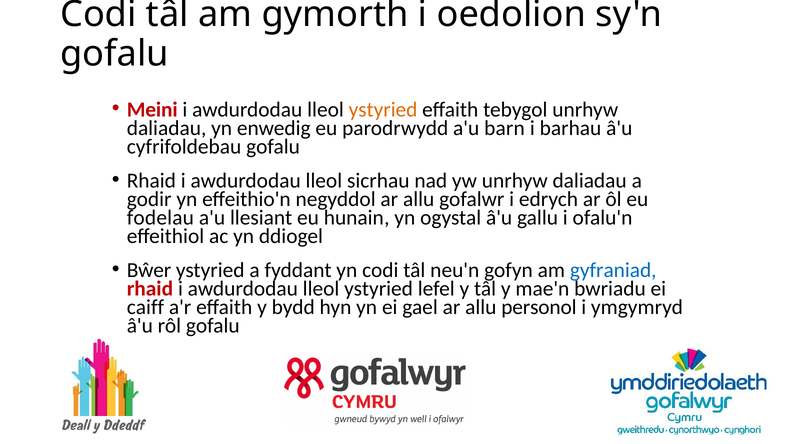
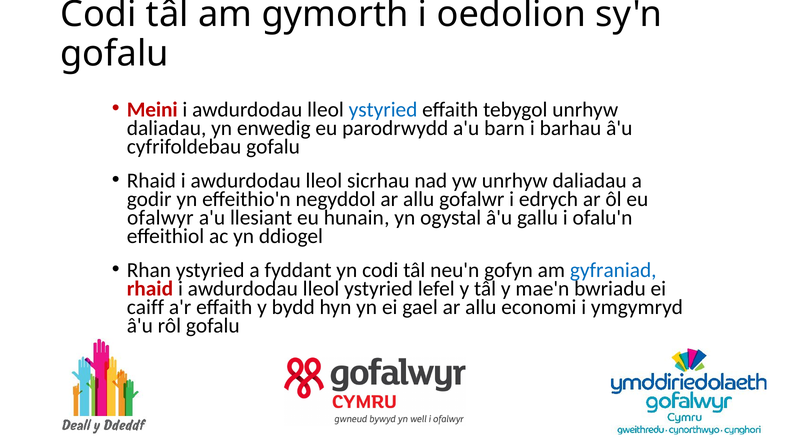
ystyried at (383, 110) colour: orange -> blue
fodelau: fodelau -> ofalwyr
Bŵer: Bŵer -> Rhan
personol: personol -> economi
